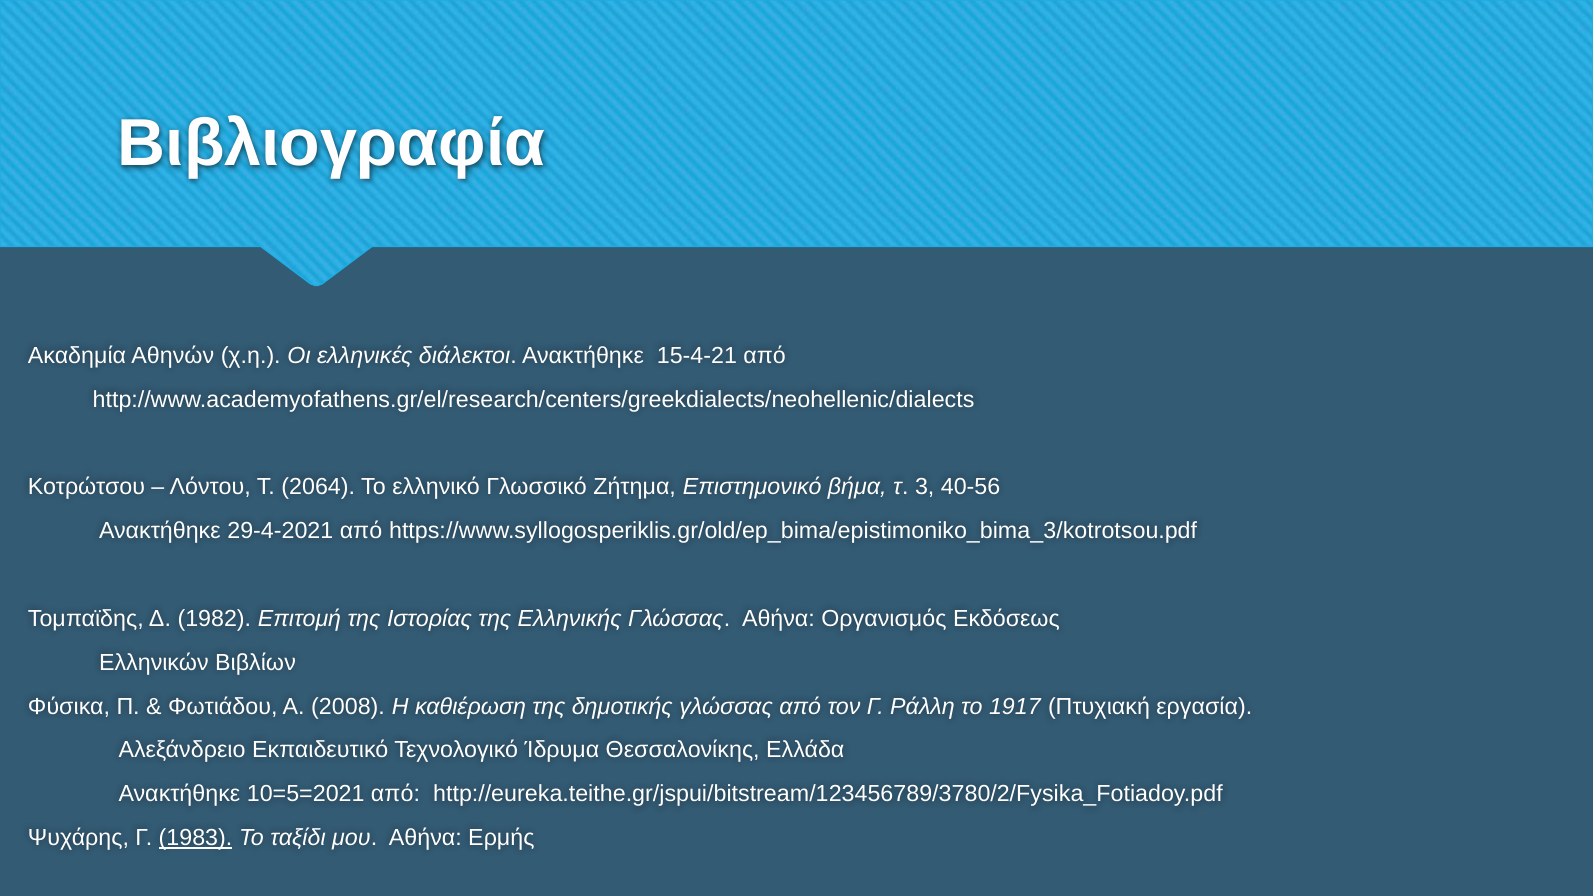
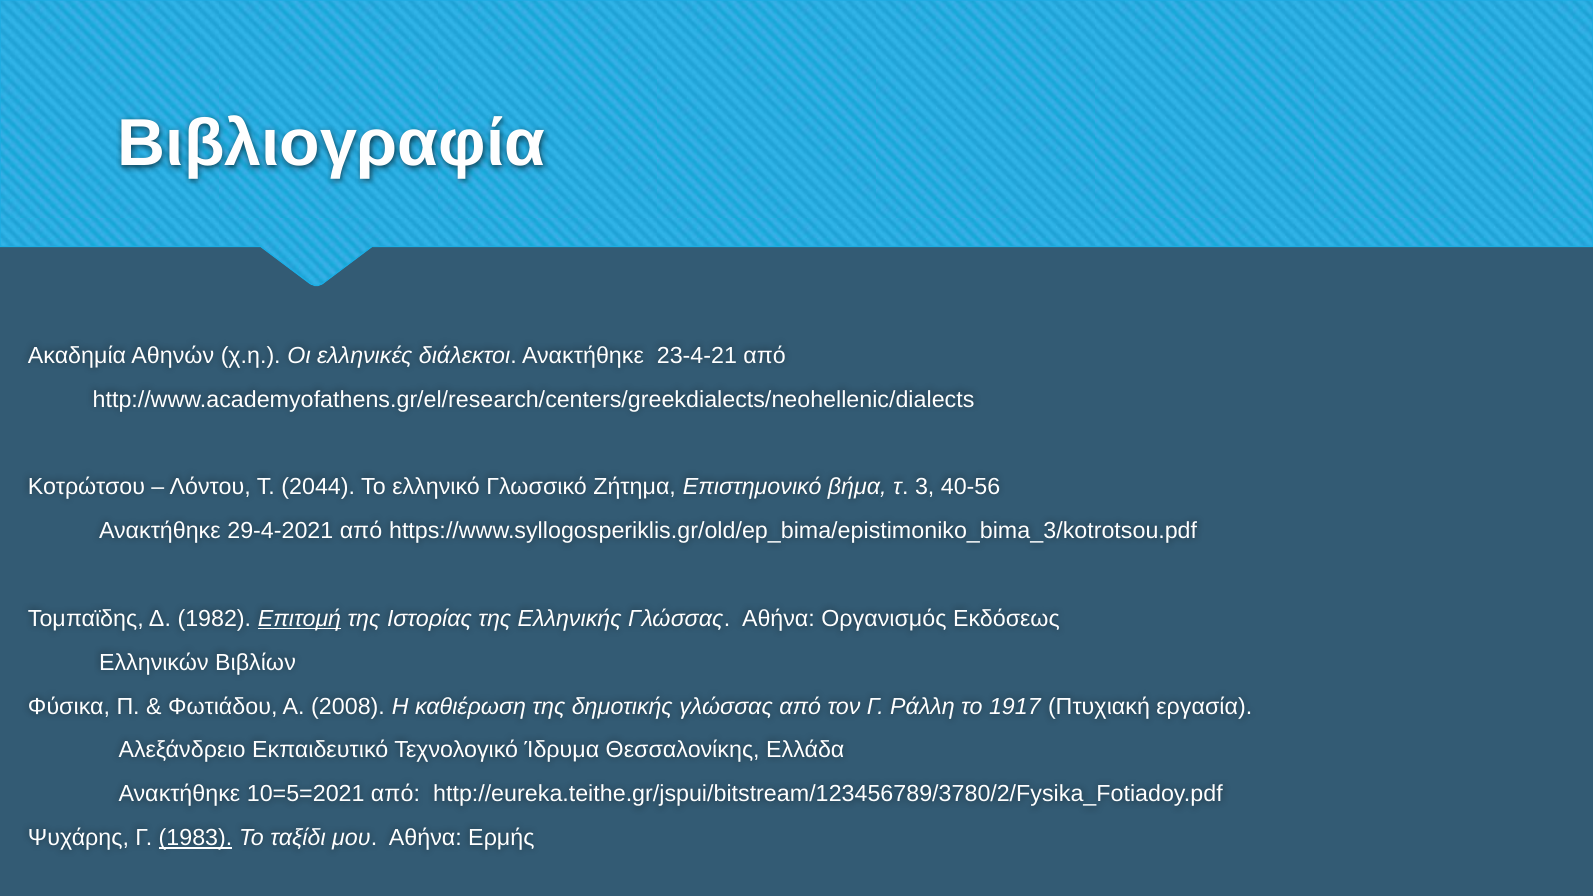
15-4-21: 15-4-21 -> 23-4-21
2064: 2064 -> 2044
Επιτομή underline: none -> present
